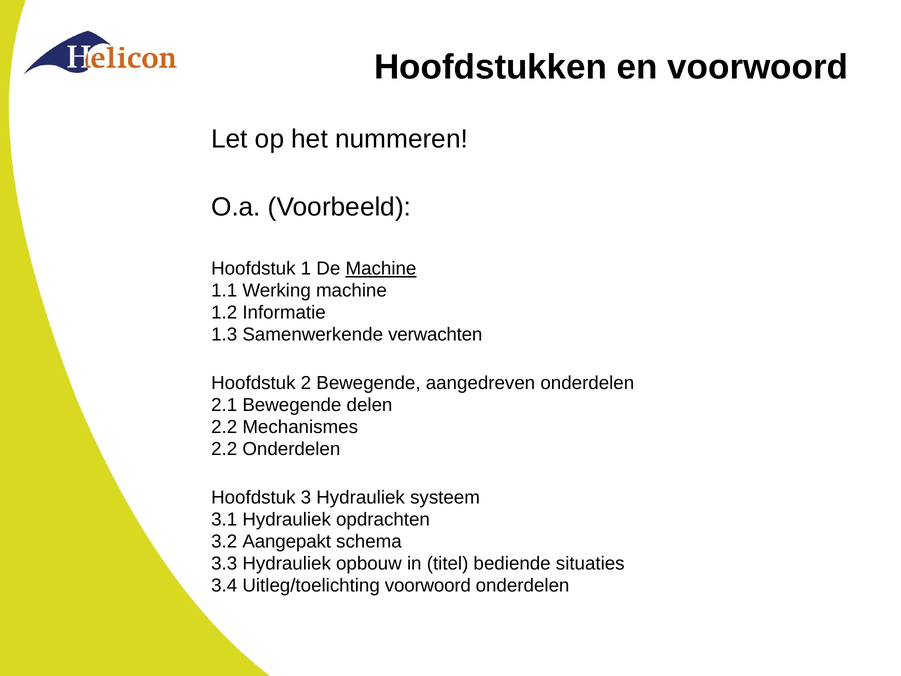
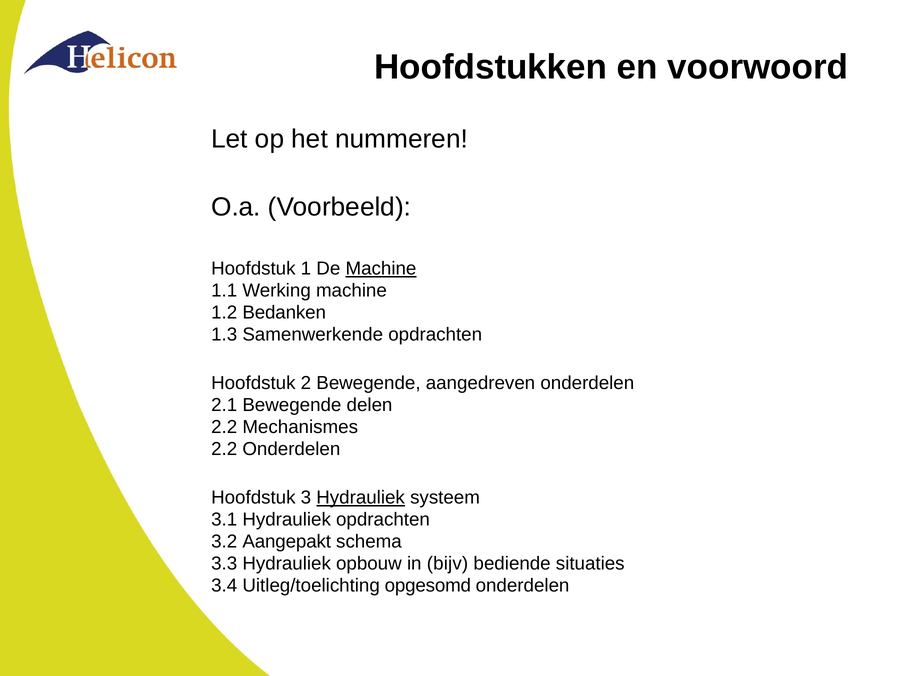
Informatie: Informatie -> Bedanken
Samenwerkende verwachten: verwachten -> opdrachten
Hydrauliek at (361, 497) underline: none -> present
titel: titel -> bijv
Uitleg/toelichting voorwoord: voorwoord -> opgesomd
